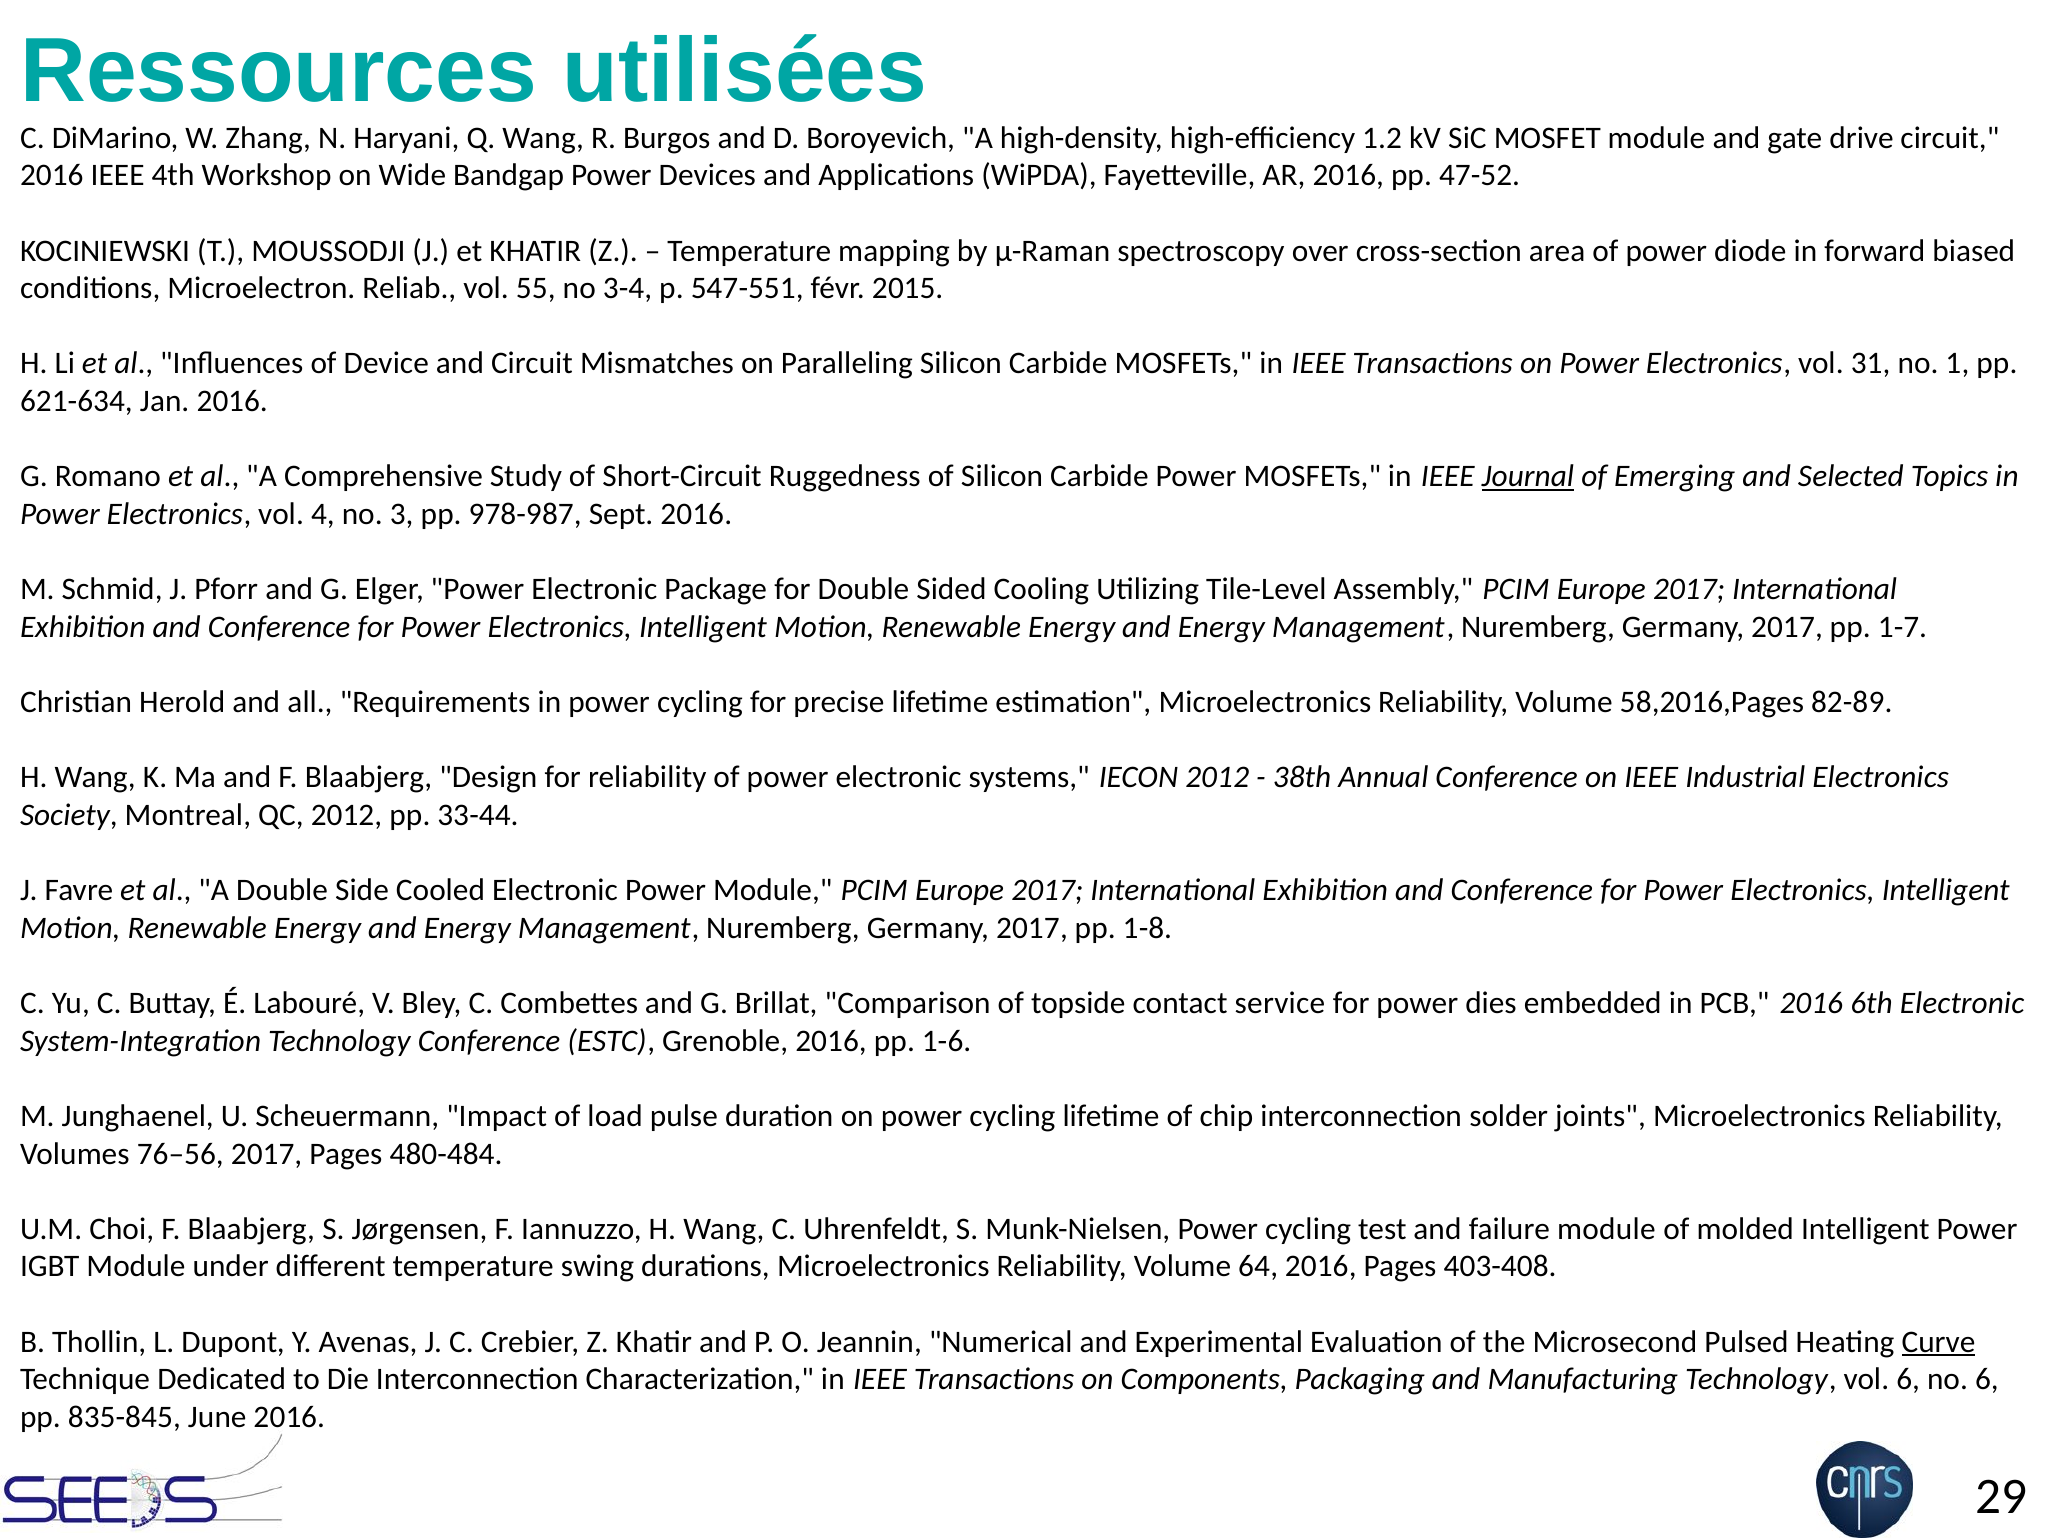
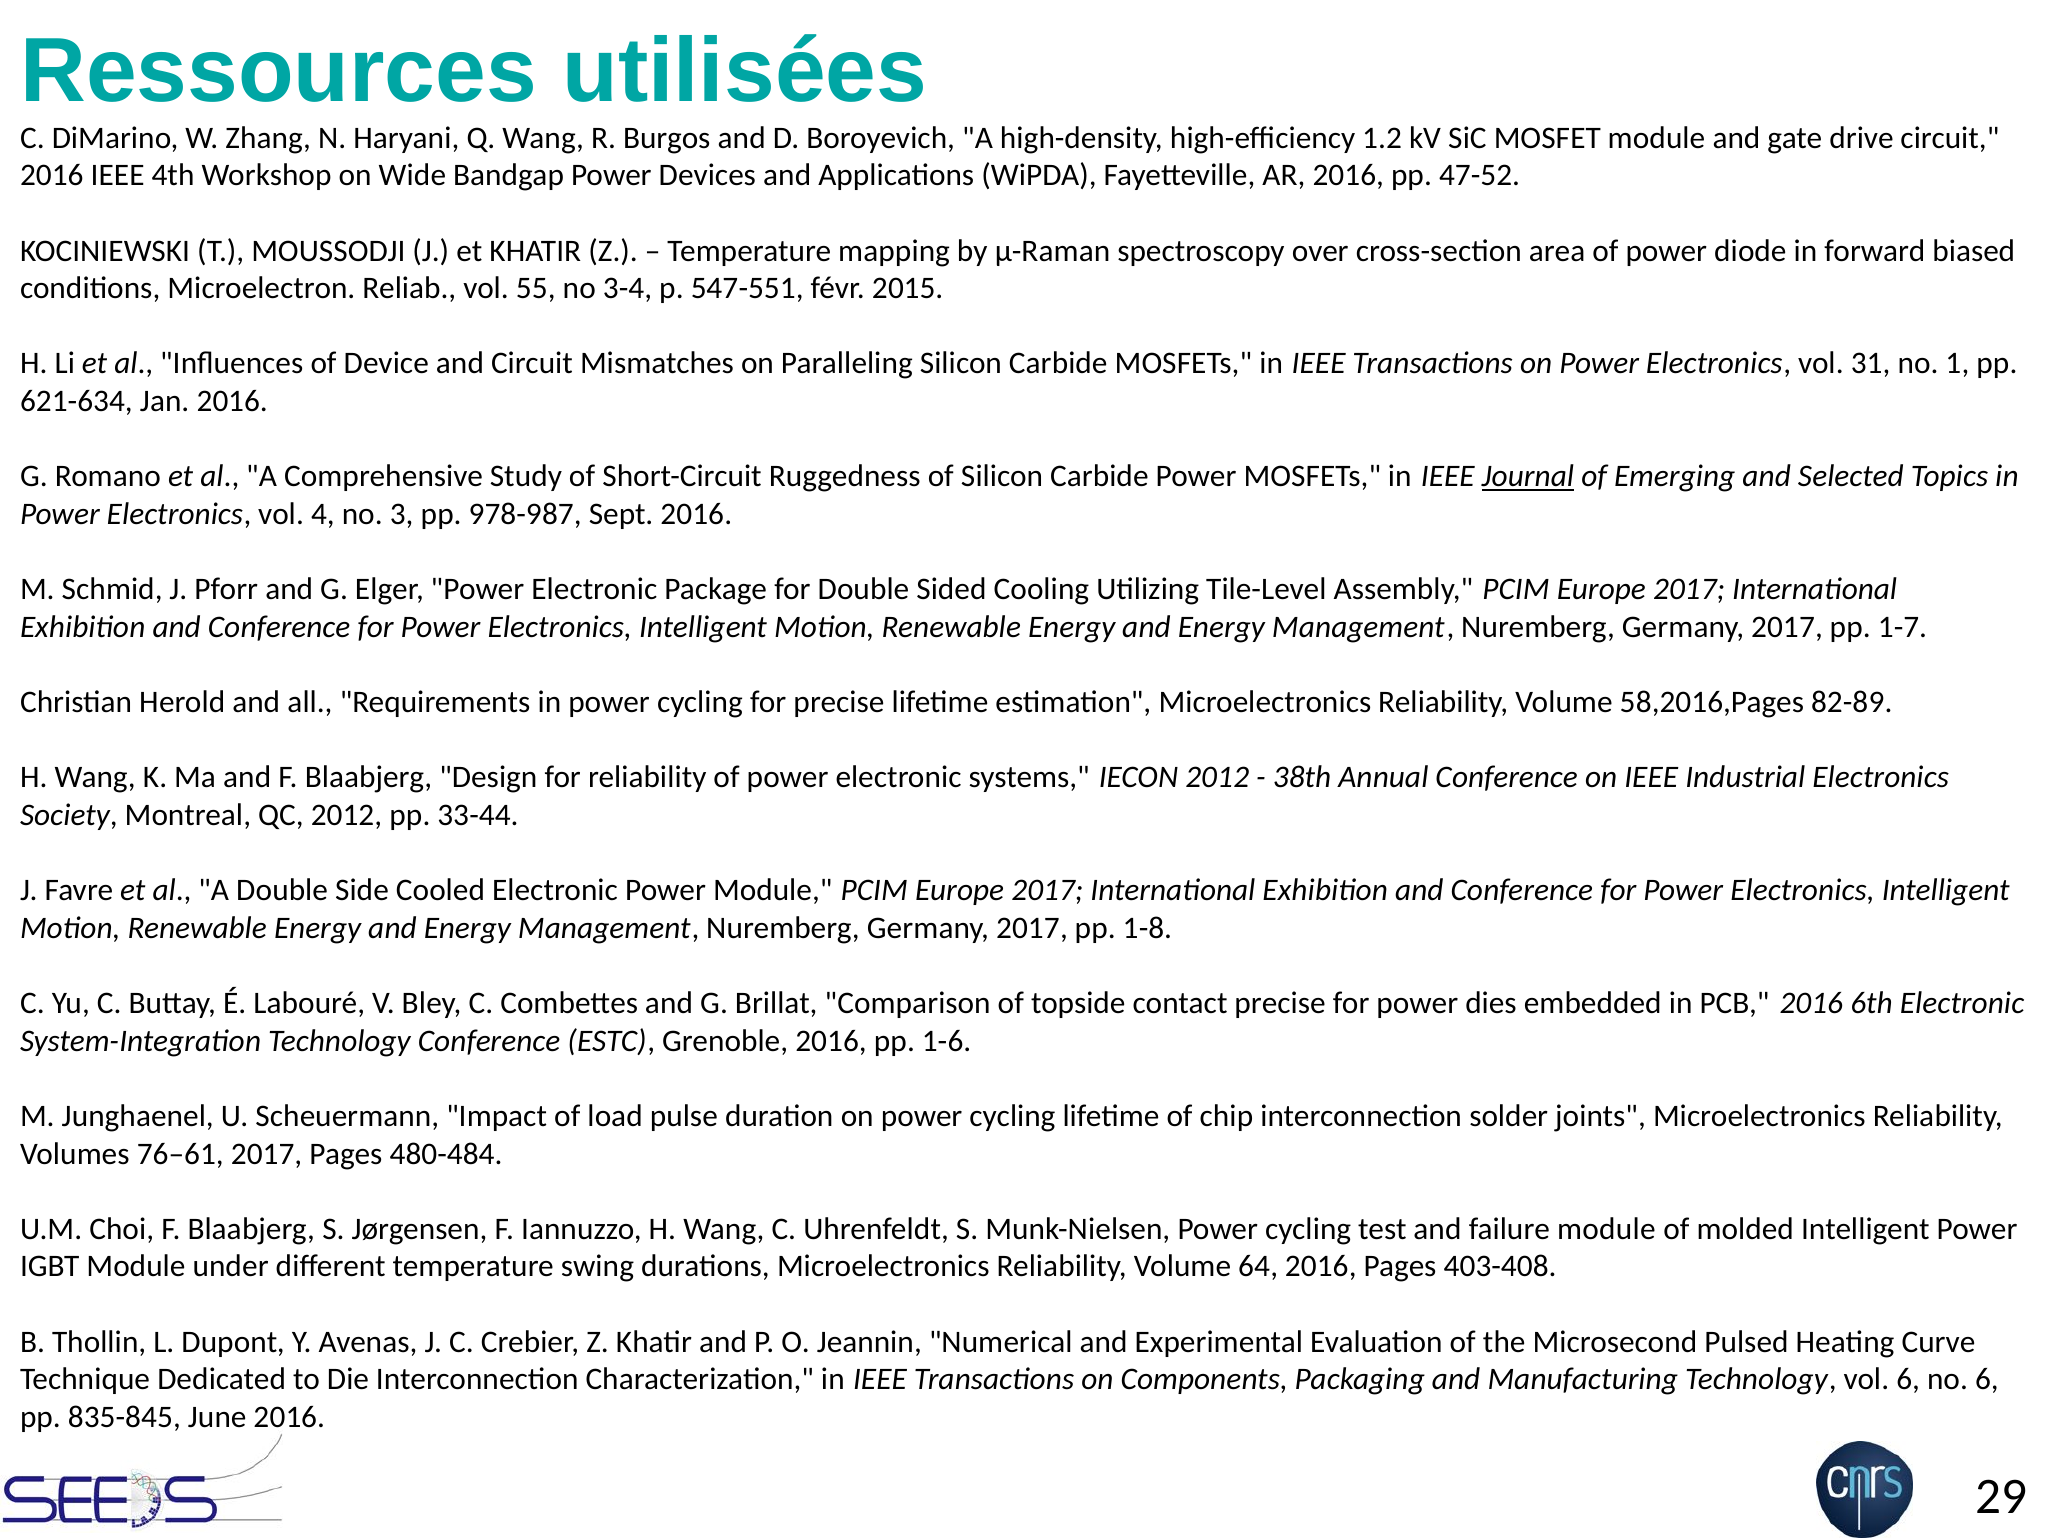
contact service: service -> precise
76–56: 76–56 -> 76–61
Curve underline: present -> none
